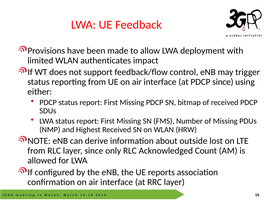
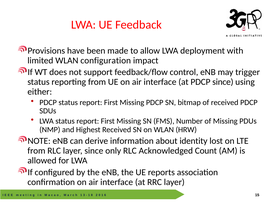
authenticates: authenticates -> configuration
outside: outside -> identity
